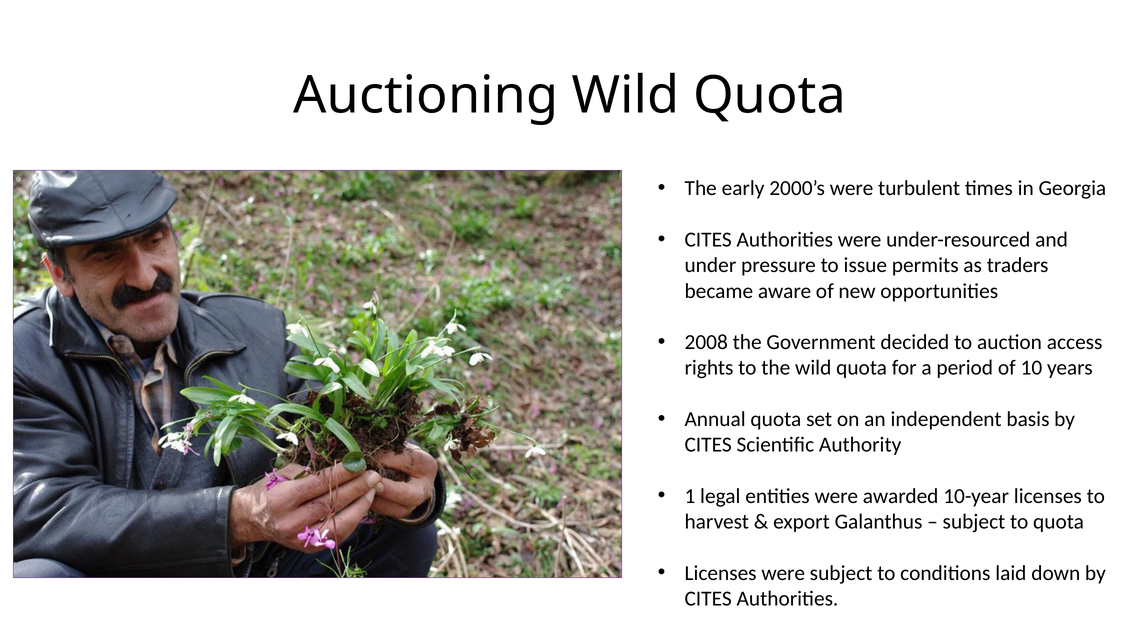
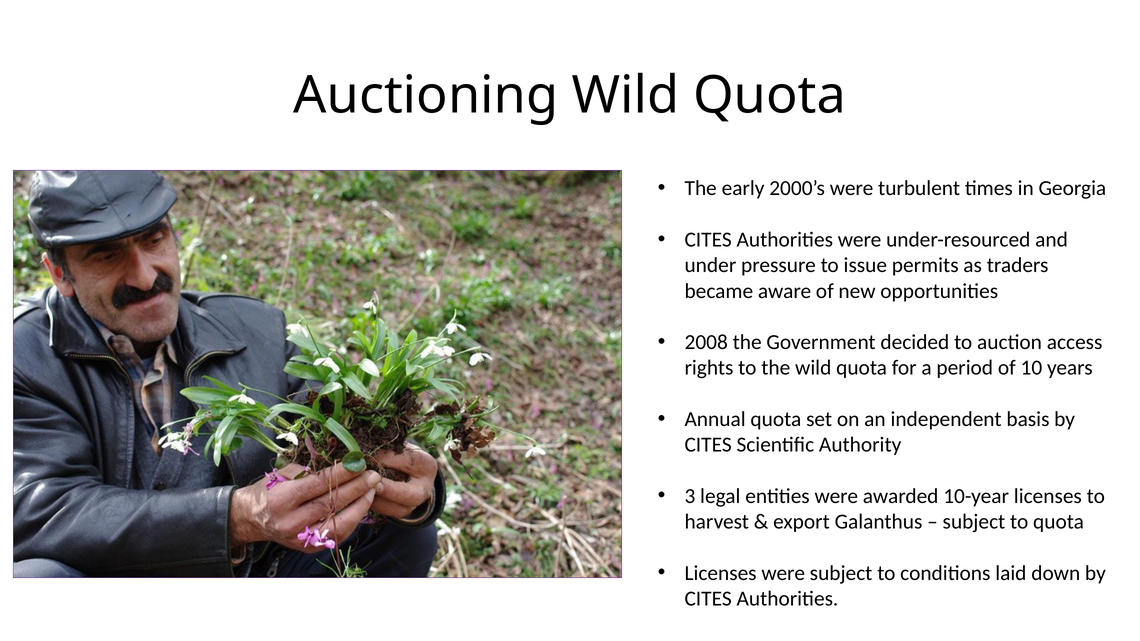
1: 1 -> 3
